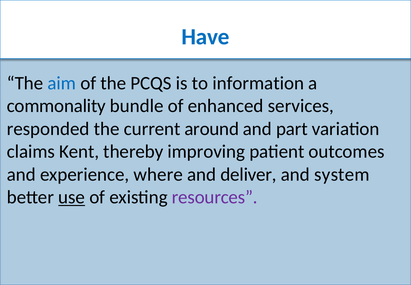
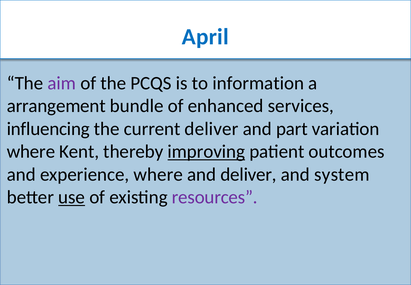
Have: Have -> April
aim colour: blue -> purple
commonality: commonality -> arrangement
responded: responded -> influencing
current around: around -> deliver
claims at (31, 151): claims -> where
improving underline: none -> present
